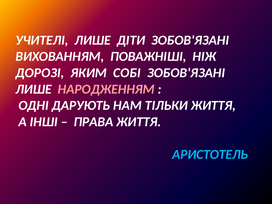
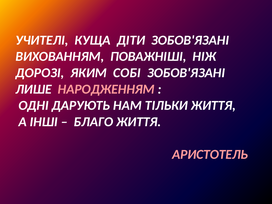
УЧИТЕЛІ ЛИШЕ: ЛИШЕ -> КУЩА
ПРАВА: ПРАВА -> БЛАГО
АРИСТОТЕЛЬ colour: light blue -> pink
